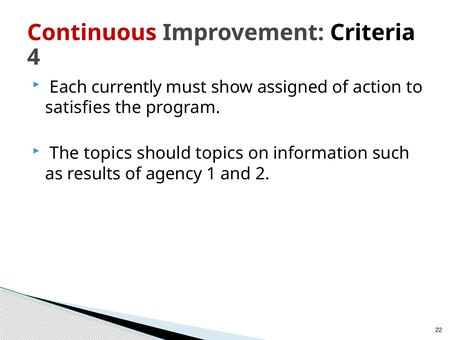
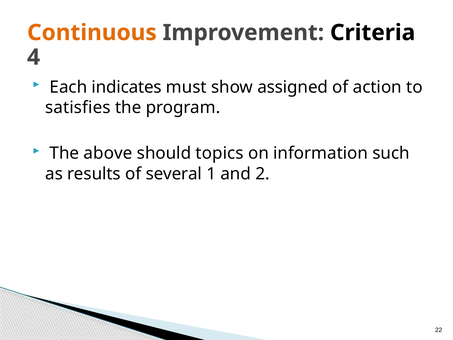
Continuous colour: red -> orange
currently: currently -> indicates
The topics: topics -> above
agency: agency -> several
